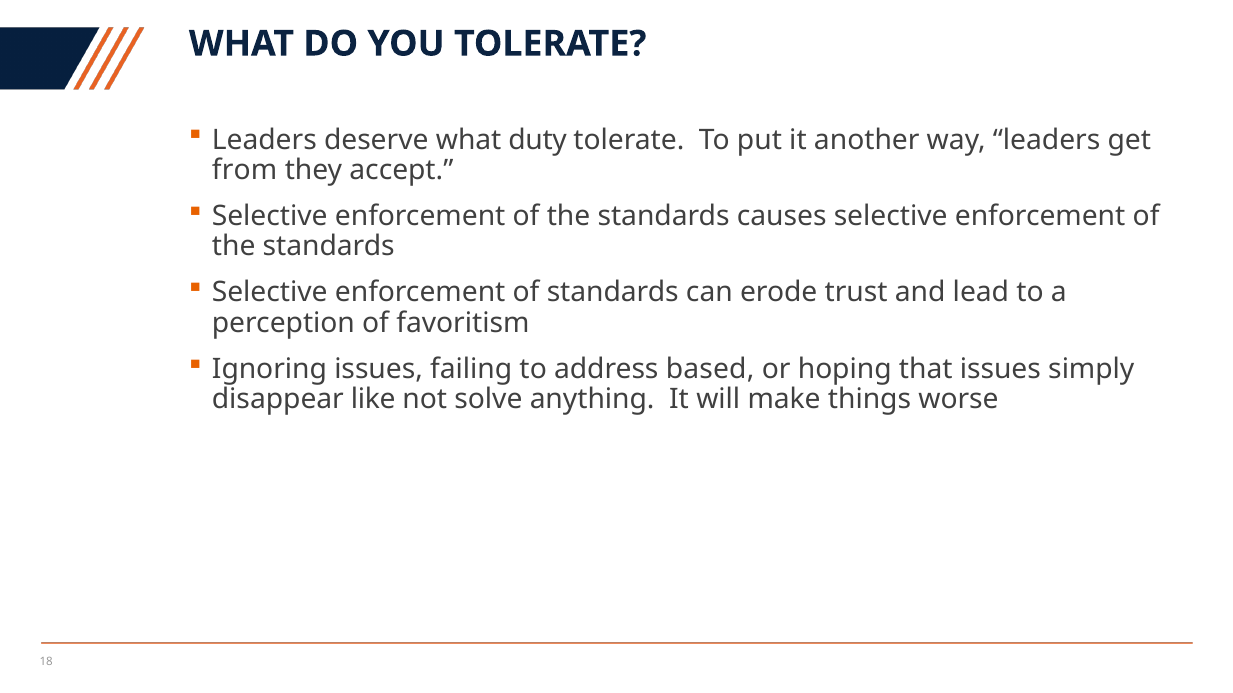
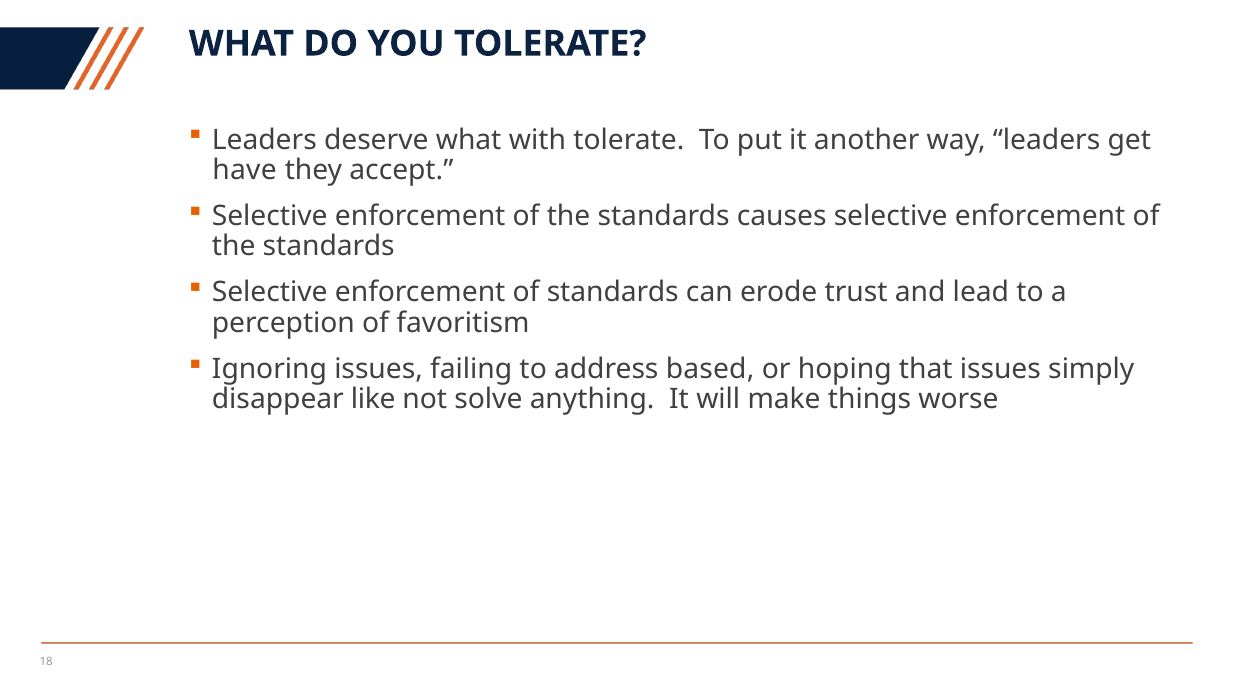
duty: duty -> with
from: from -> have
